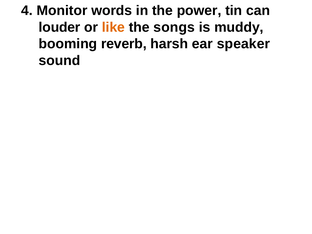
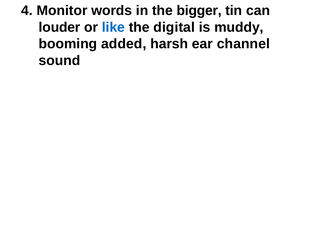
power: power -> bigger
like colour: orange -> blue
songs: songs -> digital
reverb: reverb -> added
speaker: speaker -> channel
